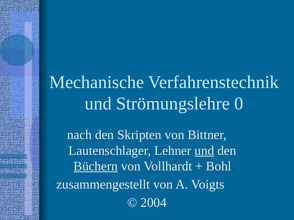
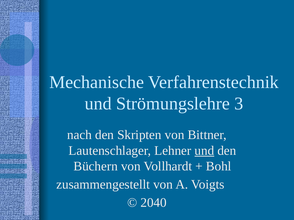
0: 0 -> 3
Büchern underline: present -> none
2004: 2004 -> 2040
